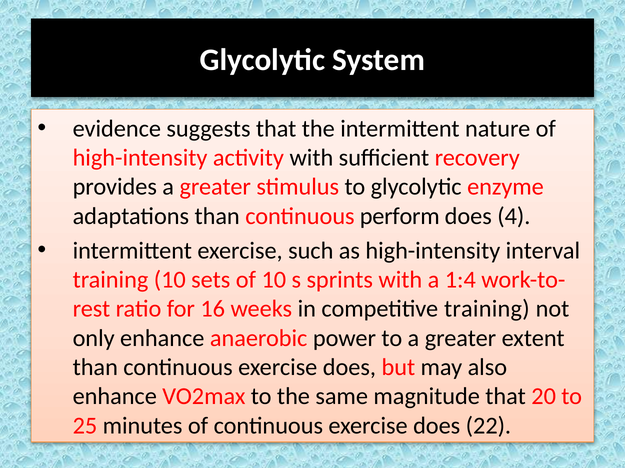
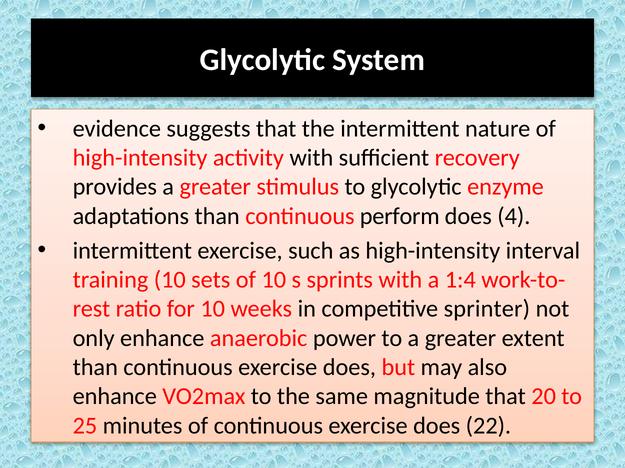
for 16: 16 -> 10
competitive training: training -> sprinter
